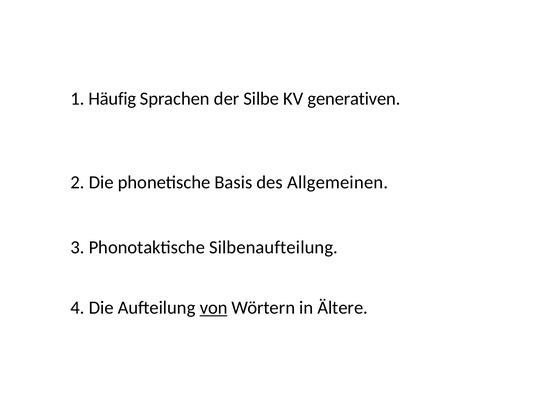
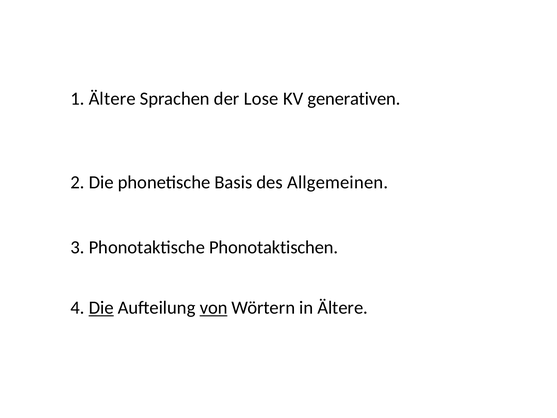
1 Häufig: Häufig -> Ältere
Silbe: Silbe -> Lose
Silbenaufteilung: Silbenaufteilung -> Phonotaktischen
Die at (101, 308) underline: none -> present
